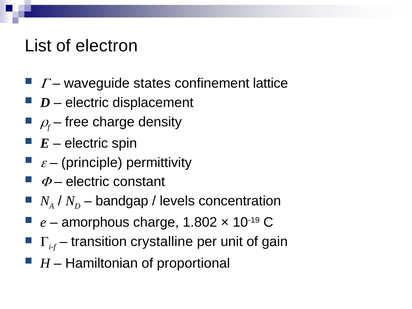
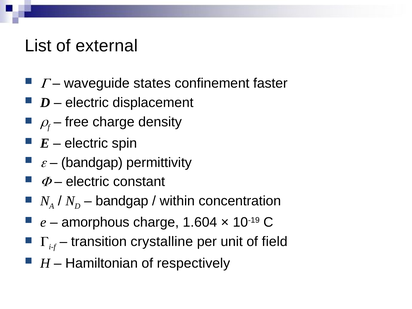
electron: electron -> external
lattice: lattice -> faster
principle at (92, 163): principle -> bandgap
levels: levels -> within
1.802: 1.802 -> 1.604
gain: gain -> field
proportional: proportional -> respectively
